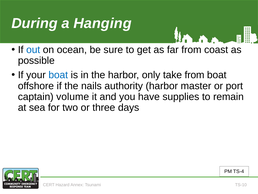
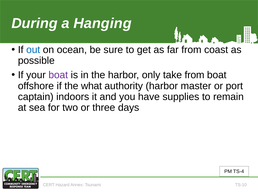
boat at (58, 75) colour: blue -> purple
nails: nails -> what
volume: volume -> indoors
